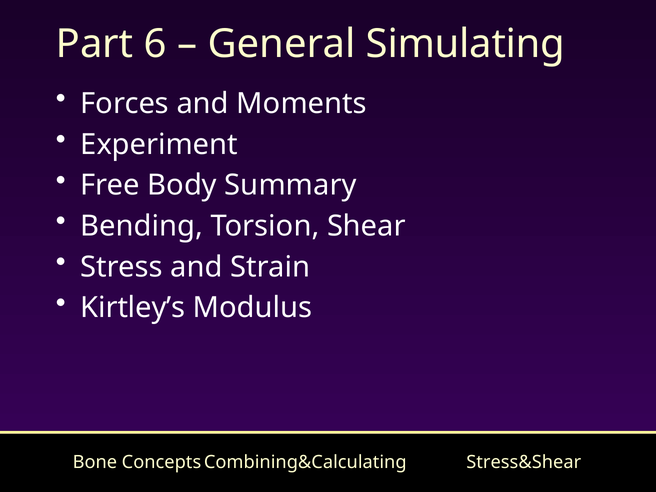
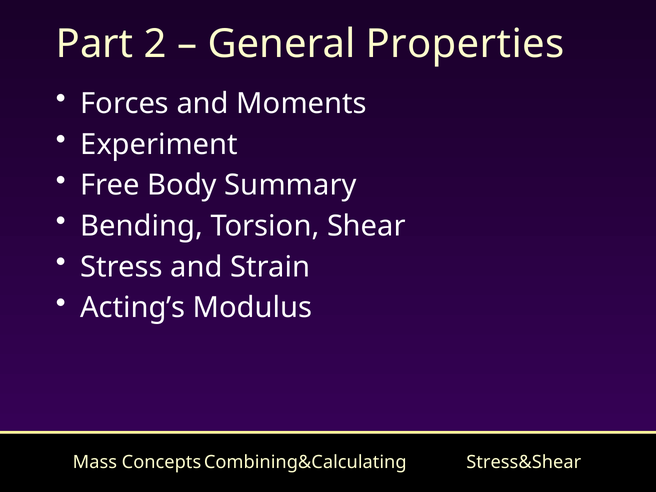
6: 6 -> 2
Simulating: Simulating -> Properties
Kirtley’s: Kirtley’s -> Acting’s
Bone: Bone -> Mass
